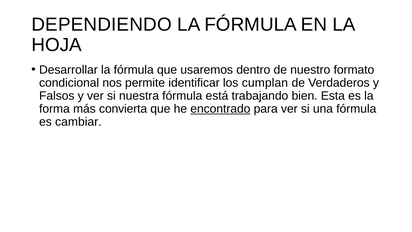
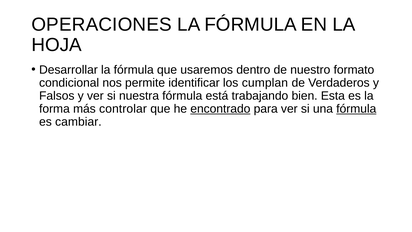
DEPENDIENDO: DEPENDIENDO -> OPERACIONES
convierta: convierta -> controlar
fórmula at (356, 109) underline: none -> present
